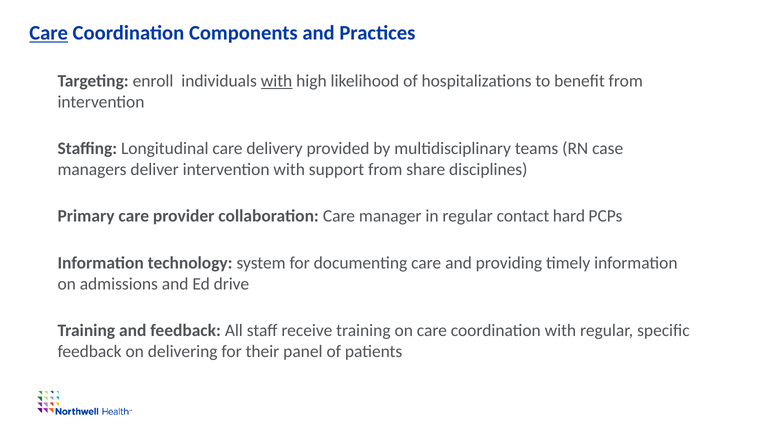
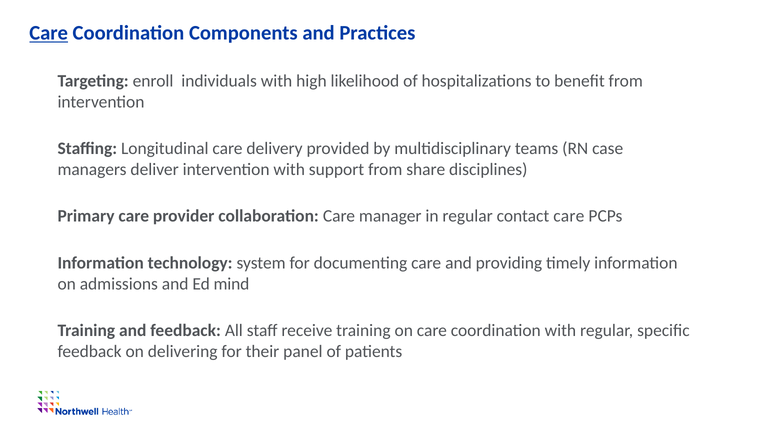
with at (277, 81) underline: present -> none
contact hard: hard -> care
drive: drive -> mind
